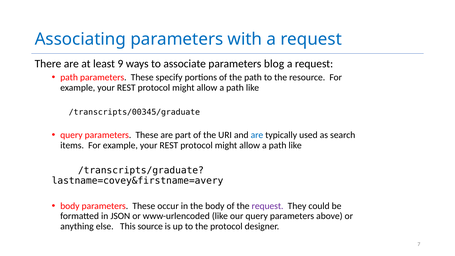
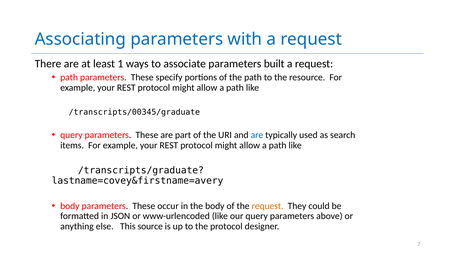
9: 9 -> 1
blog: blog -> built
request at (268, 206) colour: purple -> orange
